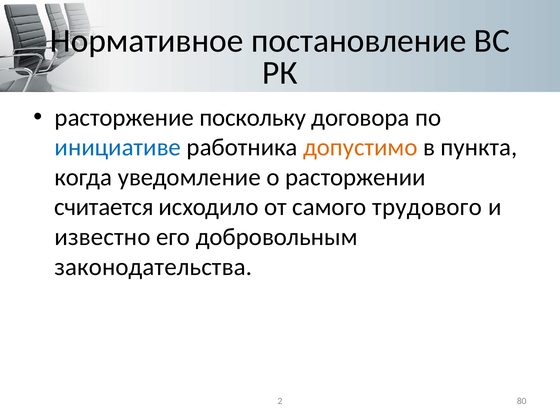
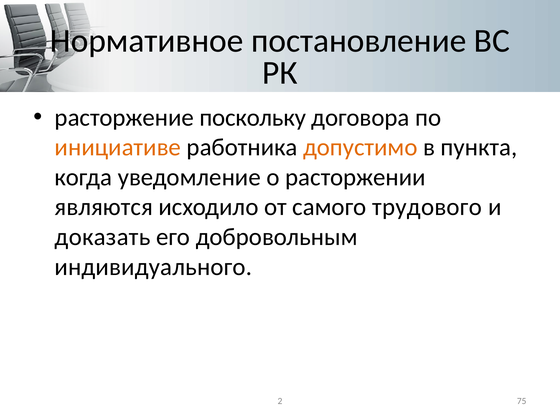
инициативе colour: blue -> orange
считается: считается -> являются
известно: известно -> доказать
законодательства: законодательства -> индивидуального
80: 80 -> 75
